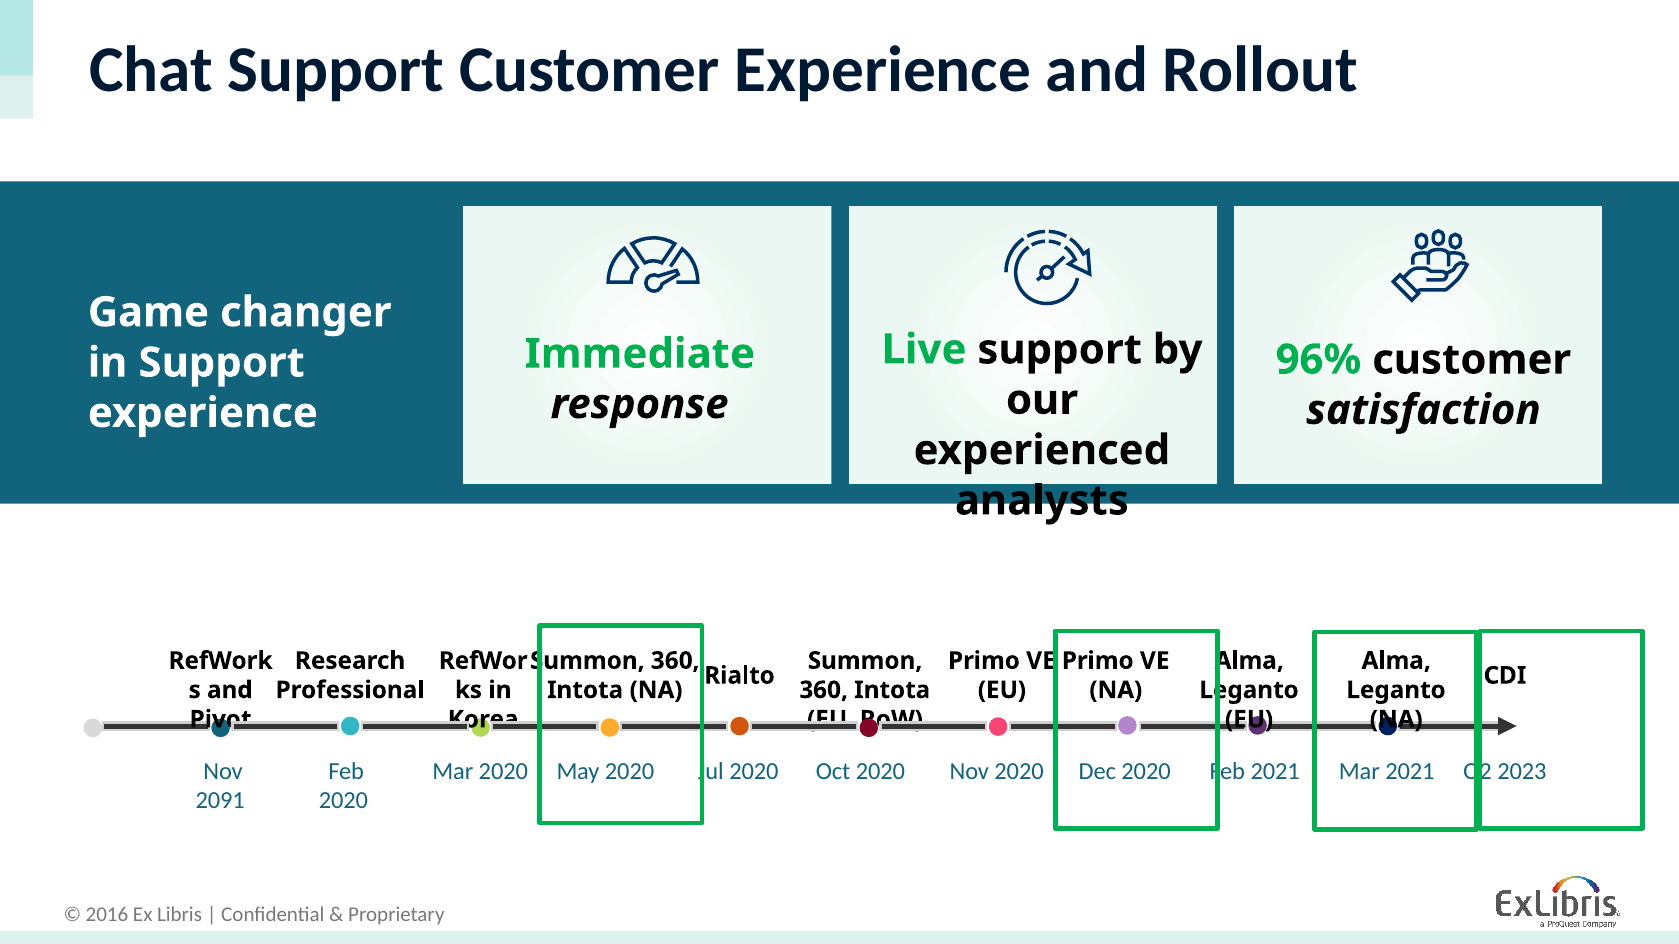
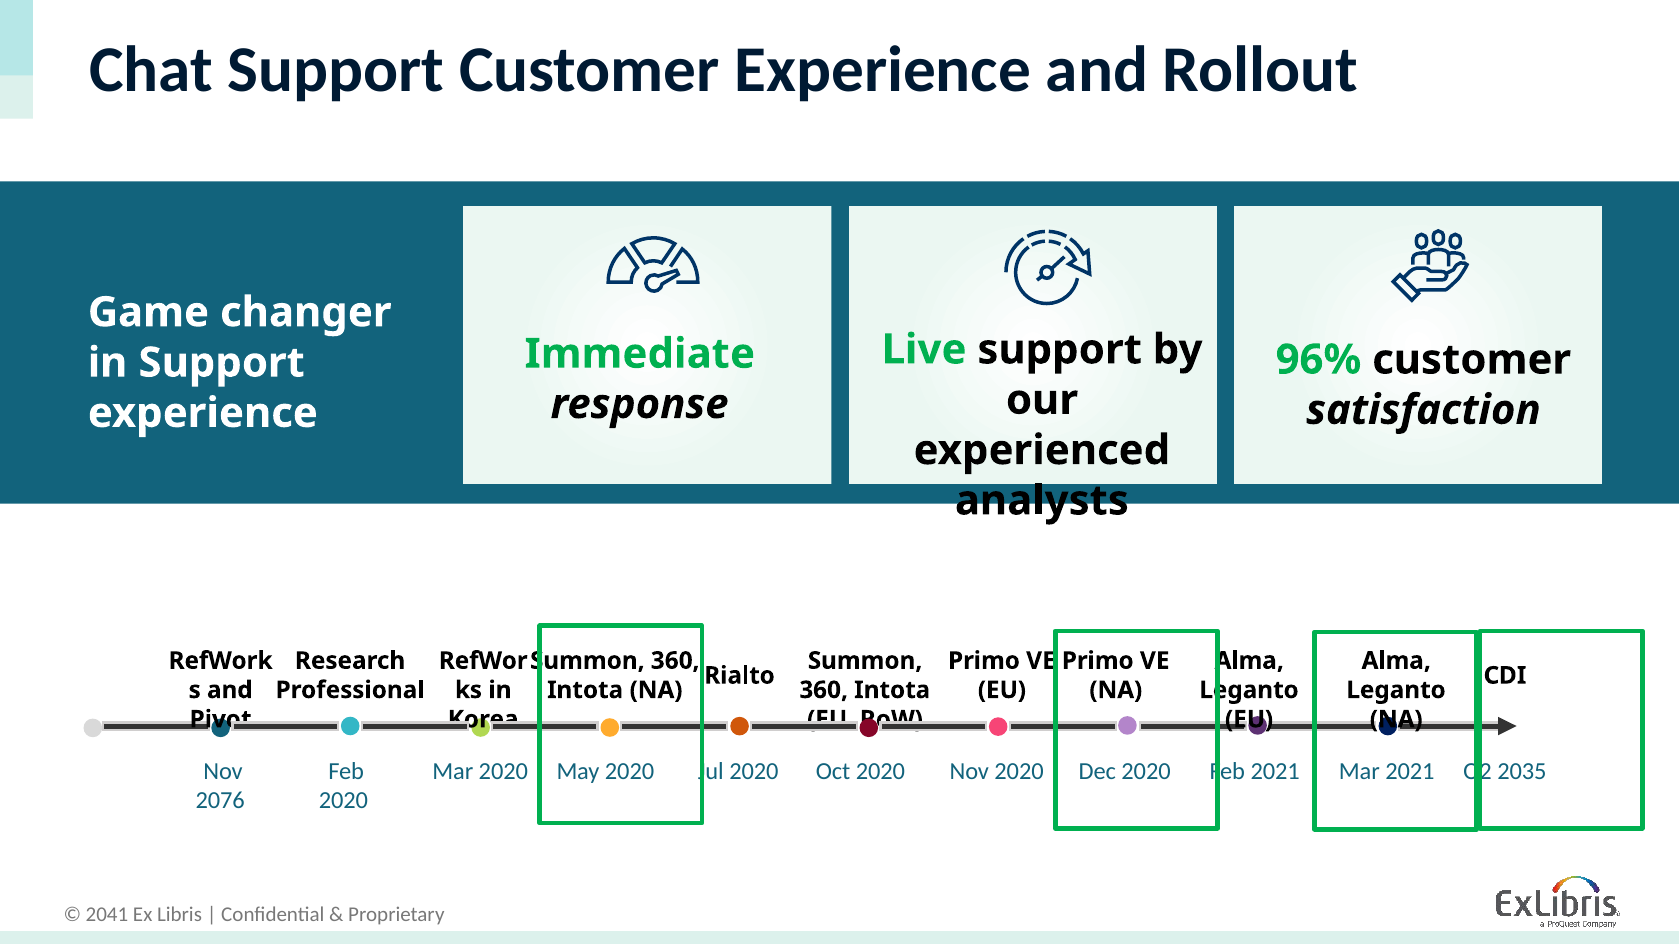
2023: 2023 -> 2035
2091: 2091 -> 2076
2016: 2016 -> 2041
